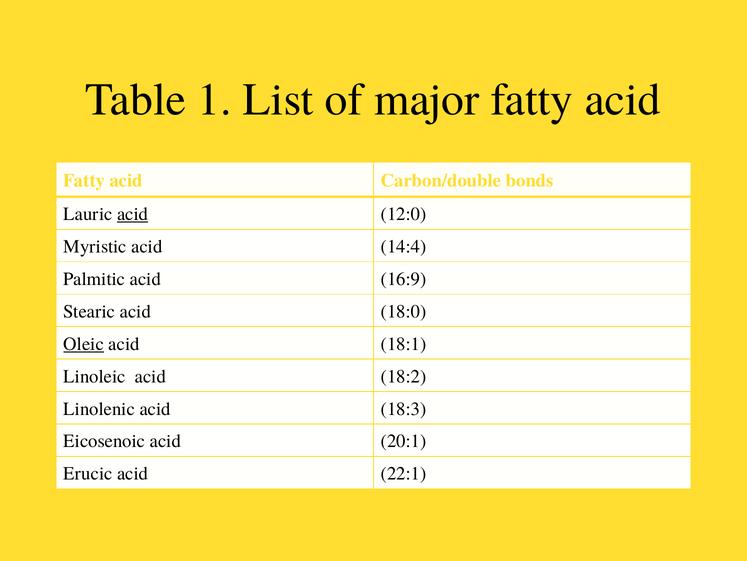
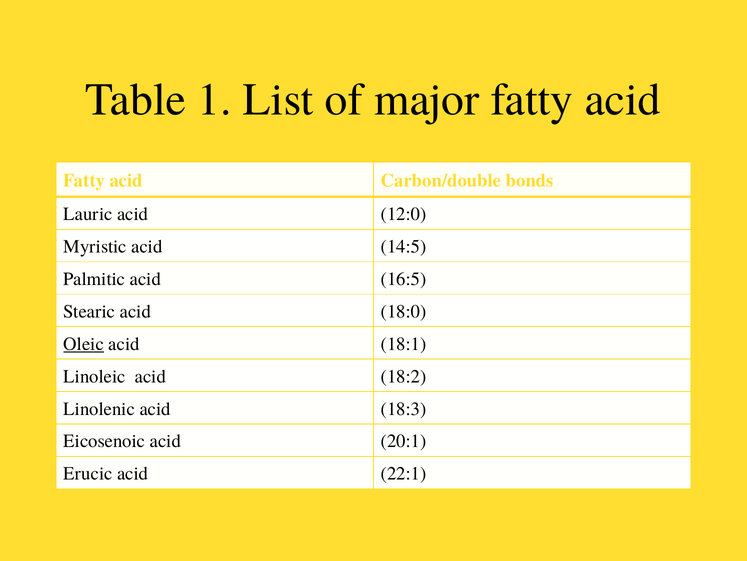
acid at (133, 214) underline: present -> none
14:4: 14:4 -> 14:5
16:9: 16:9 -> 16:5
